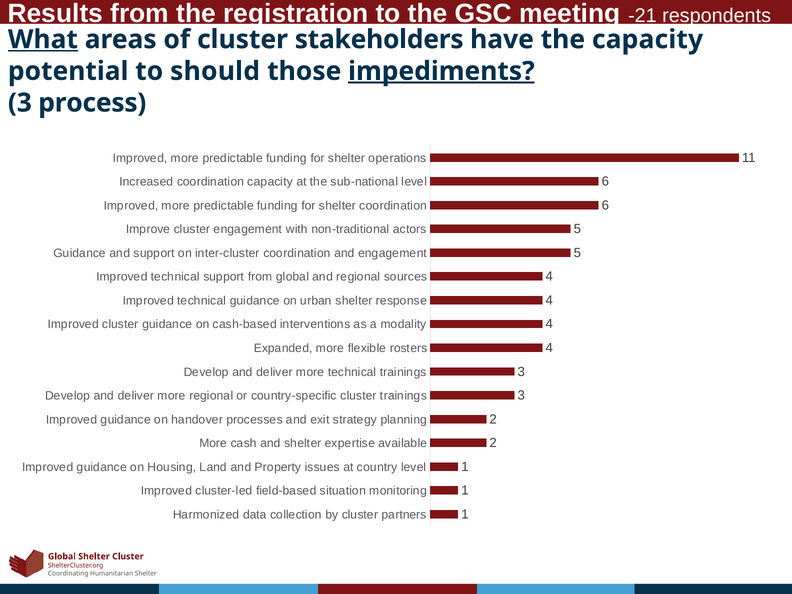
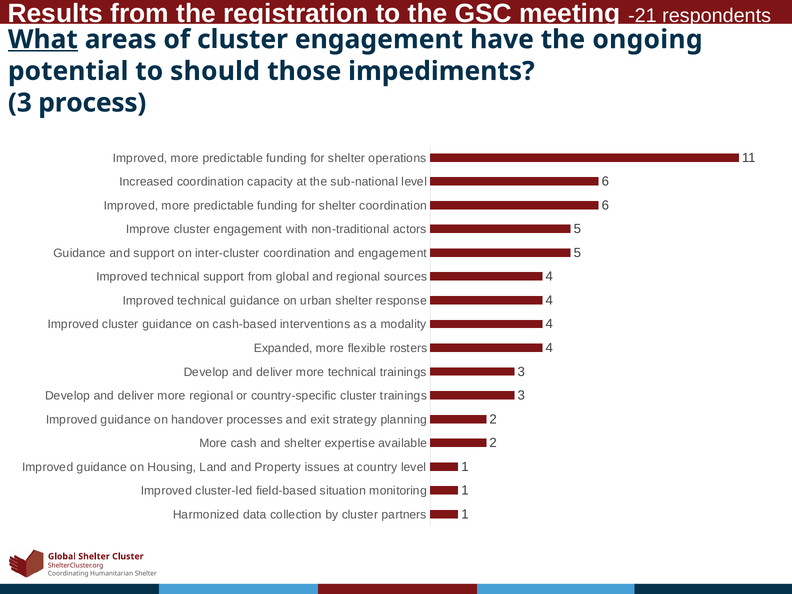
of cluster stakeholders: stakeholders -> engagement
the capacity: capacity -> ongoing
impediments underline: present -> none
